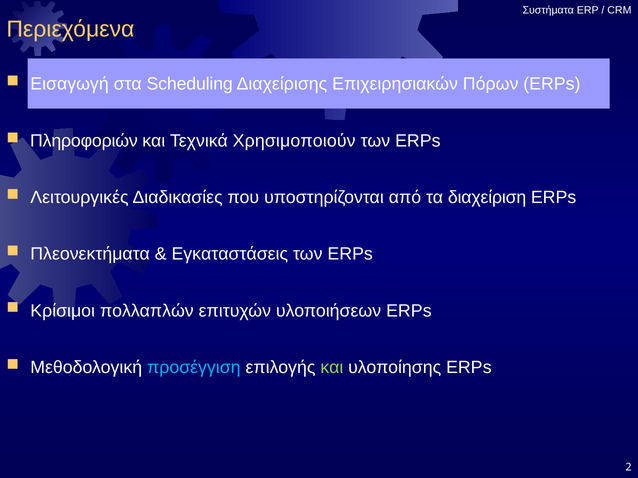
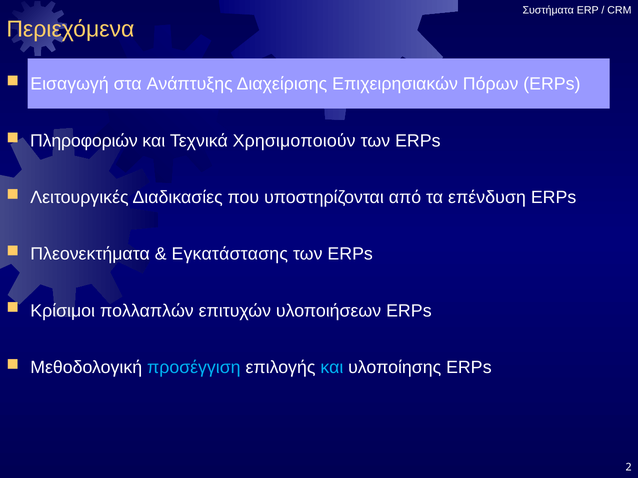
Scheduling: Scheduling -> Ανάπτυξης
διαχείριση: διαχείριση -> επένδυση
Εγκαταστάσεις: Εγκαταστάσεις -> Εγκατάστασης
και at (332, 368) colour: light green -> light blue
